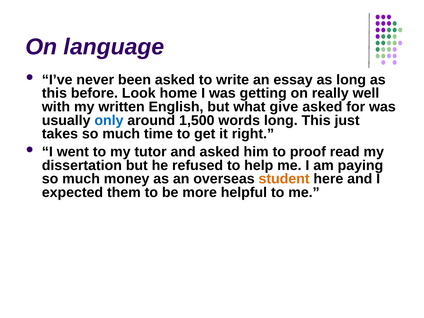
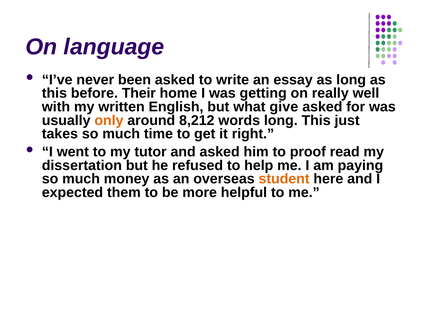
Look: Look -> Their
only colour: blue -> orange
1,500: 1,500 -> 8,212
